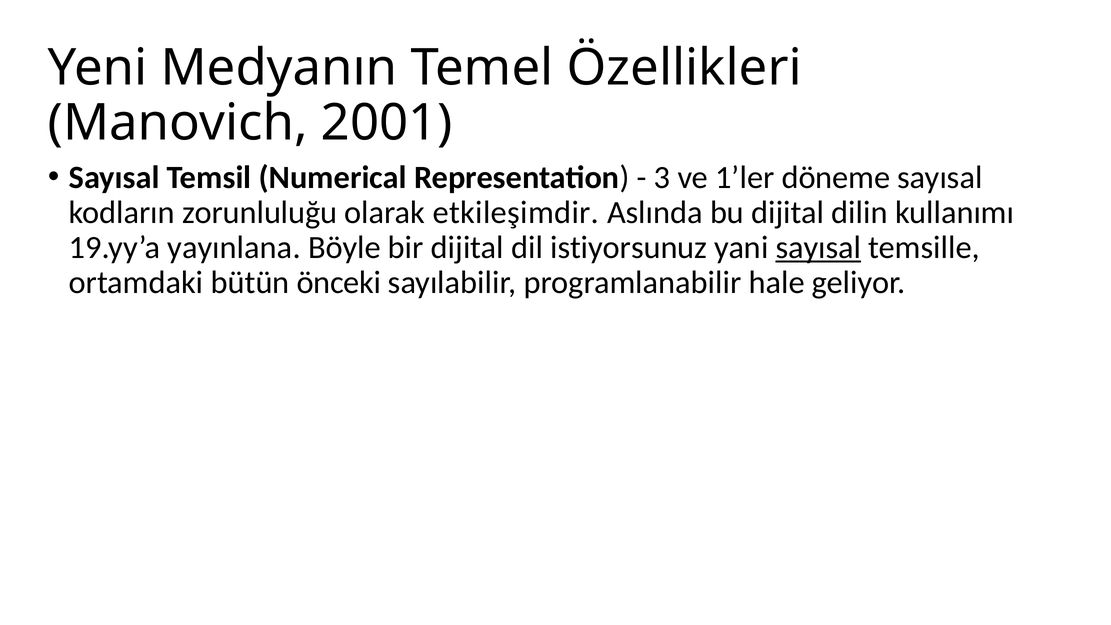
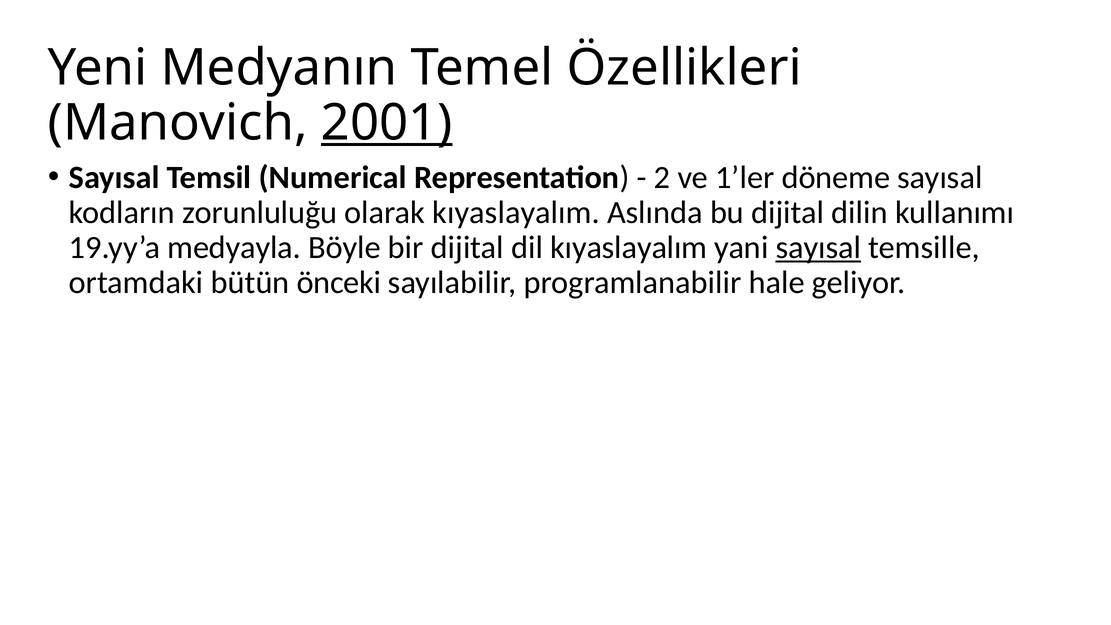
2001 underline: none -> present
3: 3 -> 2
olarak etkileşimdir: etkileşimdir -> kıyaslayalım
yayınlana: yayınlana -> medyayla
dil istiyorsunuz: istiyorsunuz -> kıyaslayalım
